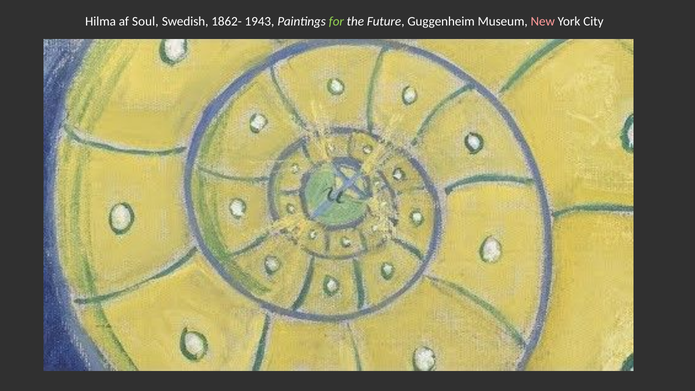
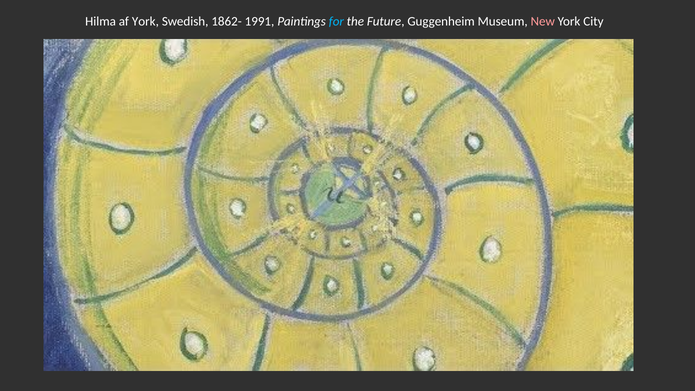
af Soul: Soul -> York
1943: 1943 -> 1991
for colour: light green -> light blue
